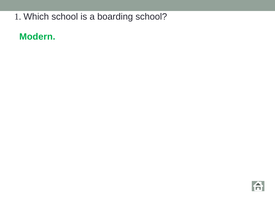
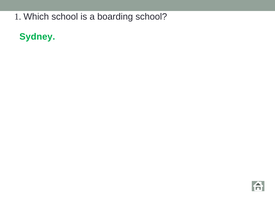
Modern: Modern -> Sydney
